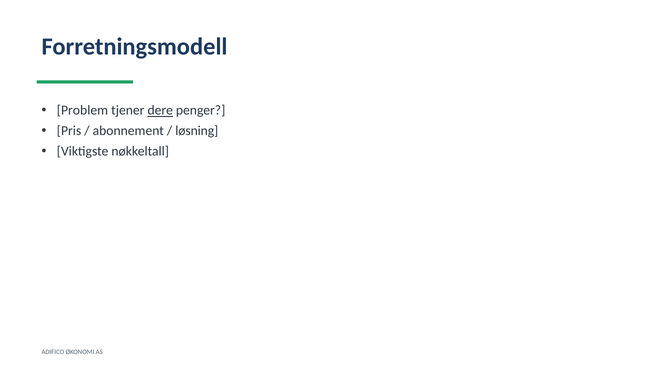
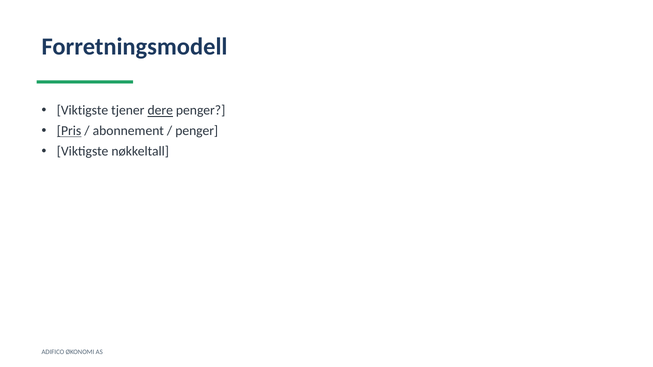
Problem at (82, 111): Problem -> Viktigste
Pris underline: none -> present
løsning at (197, 131): løsning -> penger
